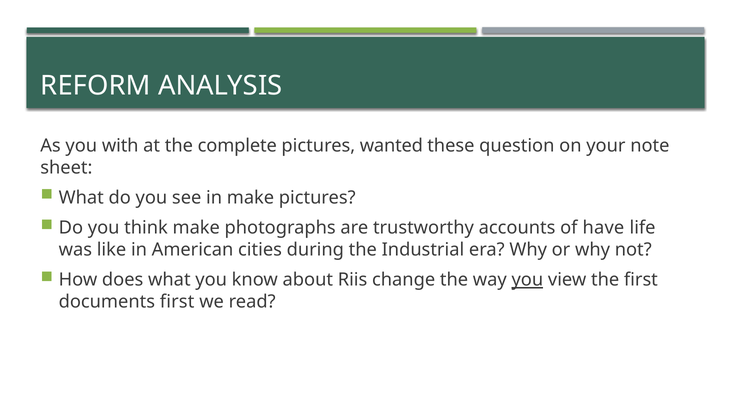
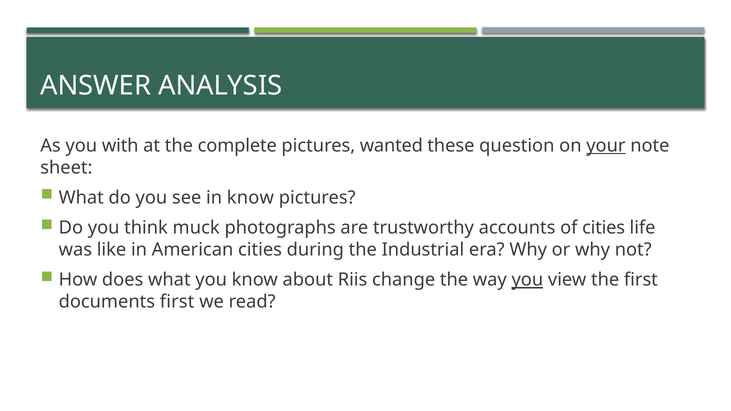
REFORM: REFORM -> ANSWER
your underline: none -> present
in make: make -> know
think make: make -> muck
of have: have -> cities
